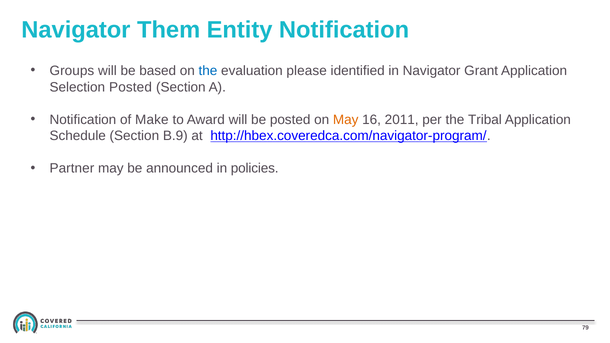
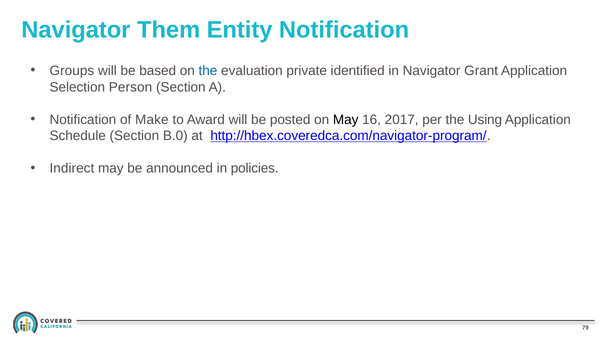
please: please -> private
Selection Posted: Posted -> Person
May at (346, 120) colour: orange -> black
2011: 2011 -> 2017
Tribal: Tribal -> Using
B.9: B.9 -> B.0
Partner: Partner -> Indirect
